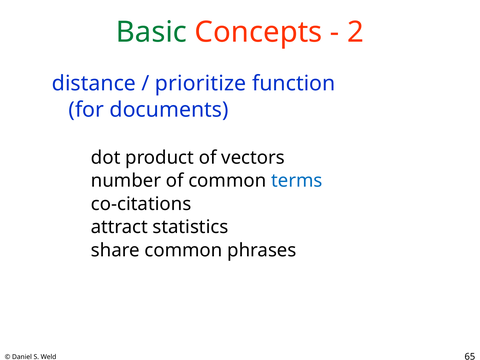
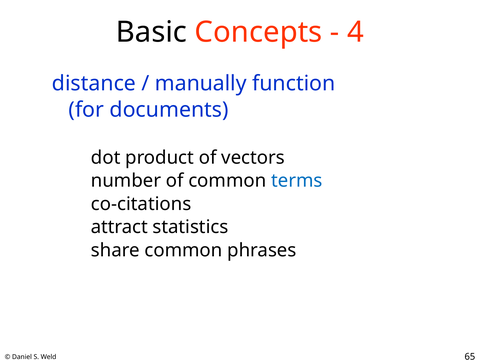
Basic colour: green -> black
2: 2 -> 4
prioritize: prioritize -> manually
